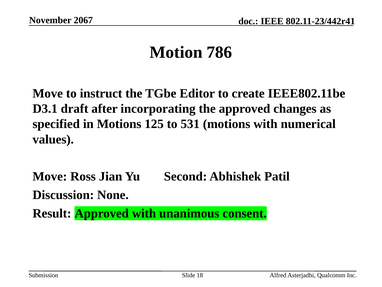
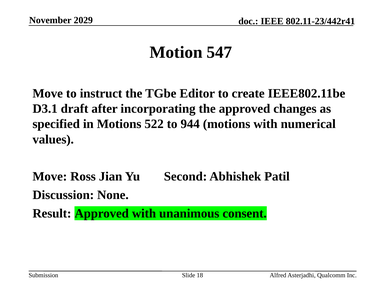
2067: 2067 -> 2029
786: 786 -> 547
125: 125 -> 522
531: 531 -> 944
